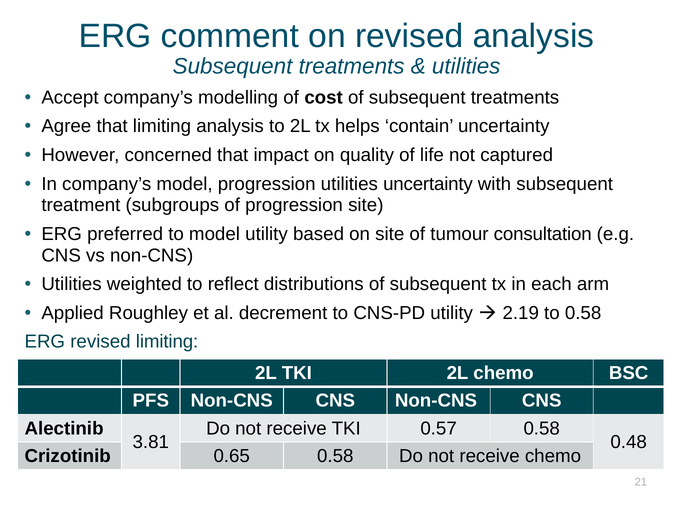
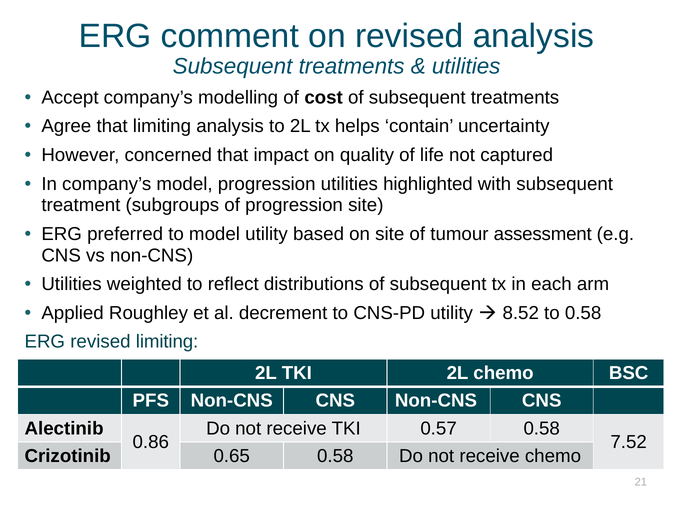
utilities uncertainty: uncertainty -> highlighted
consultation: consultation -> assessment
2.19: 2.19 -> 8.52
3.81: 3.81 -> 0.86
0.48: 0.48 -> 7.52
